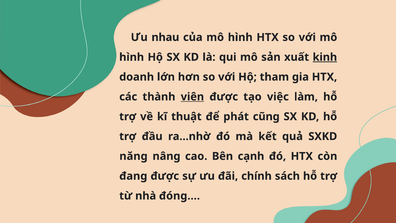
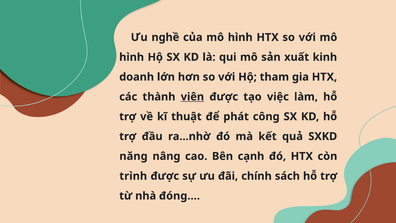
nhau: nhau -> nghề
kinh underline: present -> none
cũng: cũng -> công
đang: đang -> trình
